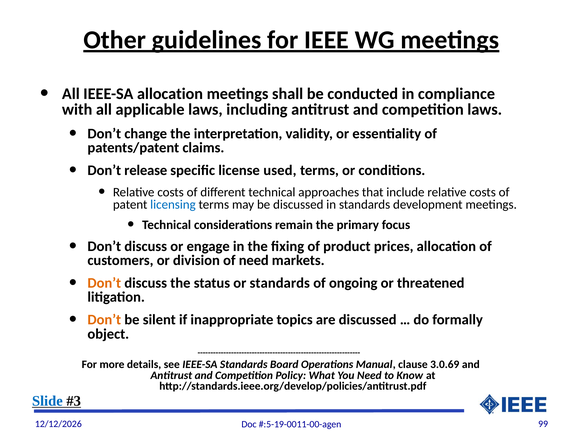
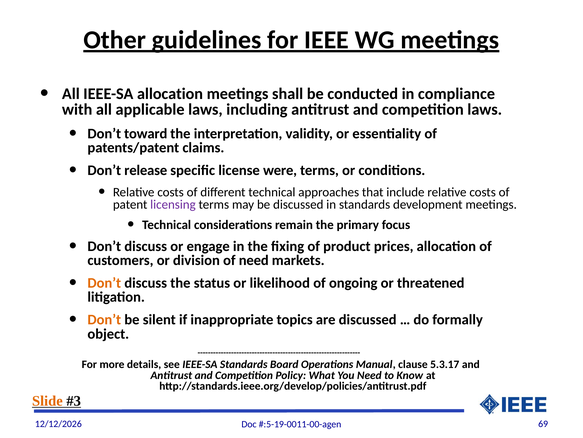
change: change -> toward
used: used -> were
licensing colour: blue -> purple
or standards: standards -> likelihood
3.0.69: 3.0.69 -> 5.3.17
Slide colour: blue -> orange
99: 99 -> 69
